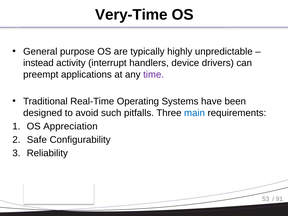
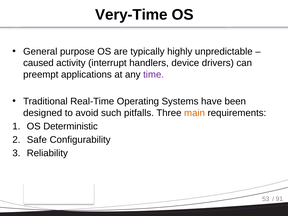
instead: instead -> caused
main colour: blue -> orange
Appreciation: Appreciation -> Deterministic
